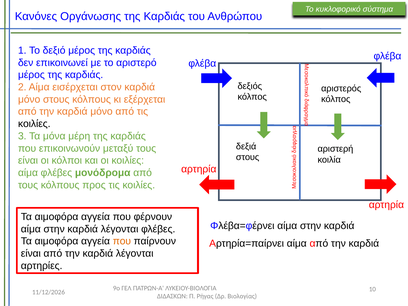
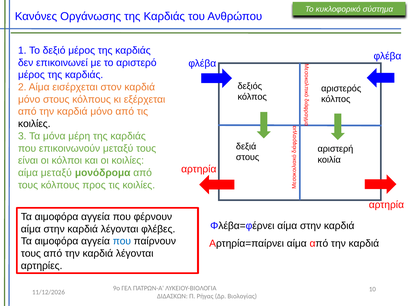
αίμα φλέβες: φλέβες -> μεταξύ
που at (122, 241) colour: orange -> blue
είναι at (31, 253): είναι -> τους
